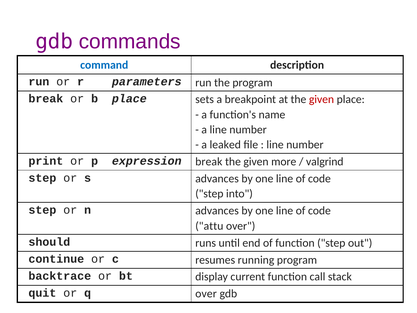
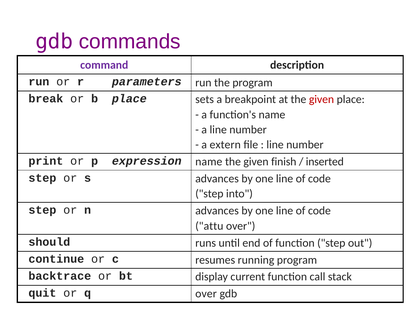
command colour: blue -> purple
leaked: leaked -> extern
expression break: break -> name
more: more -> finish
valgrind: valgrind -> inserted
